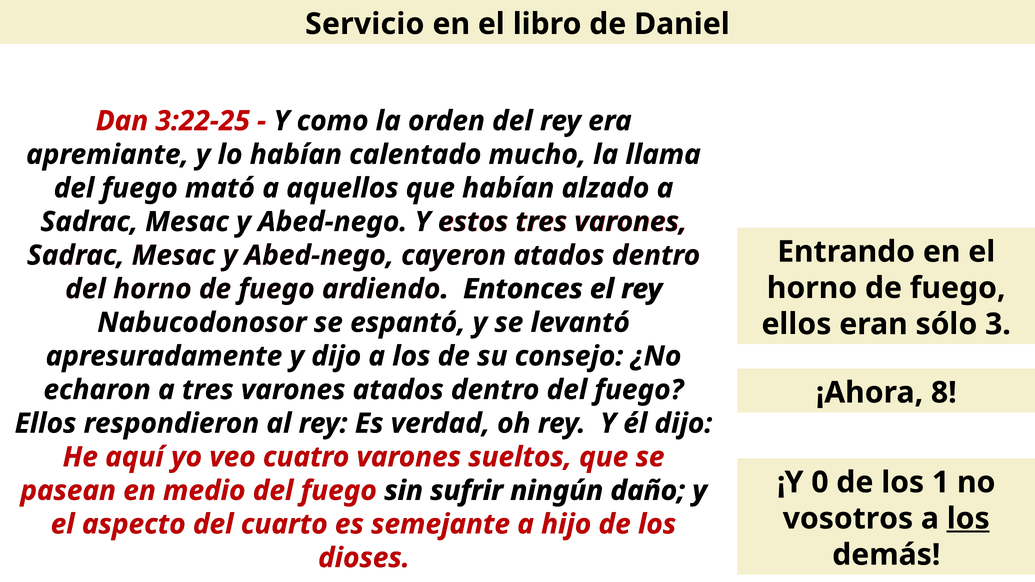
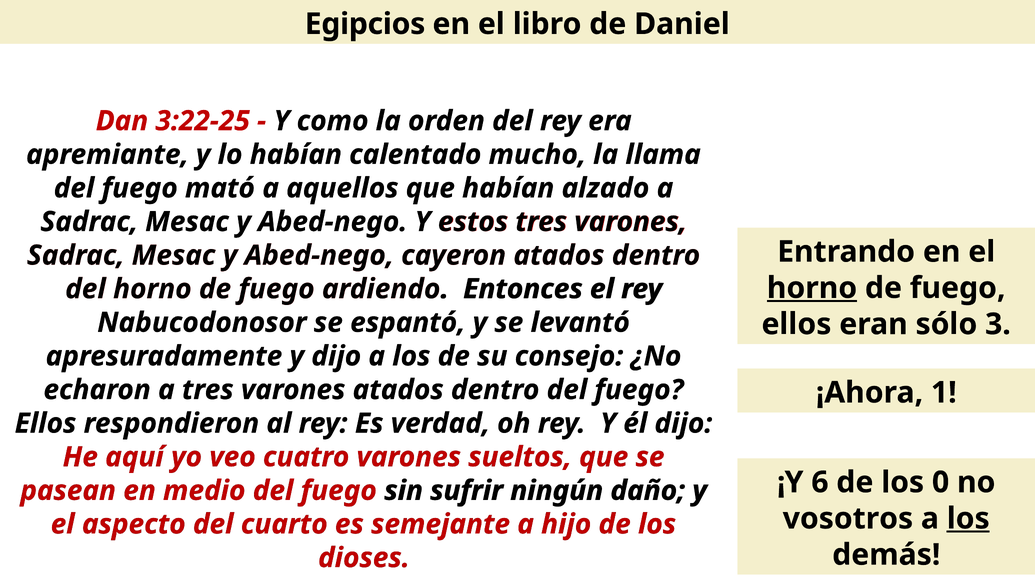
Servicio: Servicio -> Egipcios
horno at (812, 288) underline: none -> present
8: 8 -> 1
0: 0 -> 6
1: 1 -> 0
